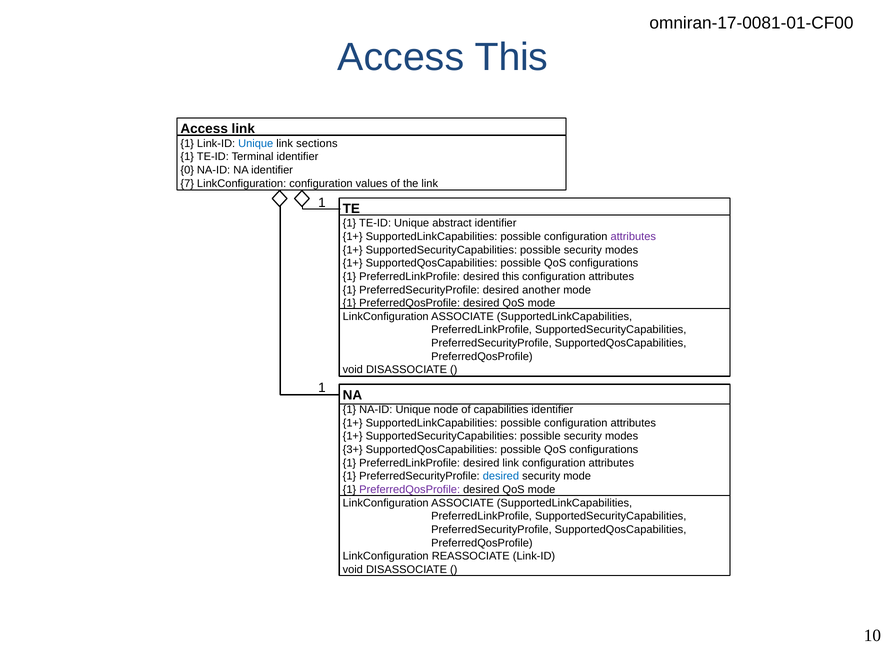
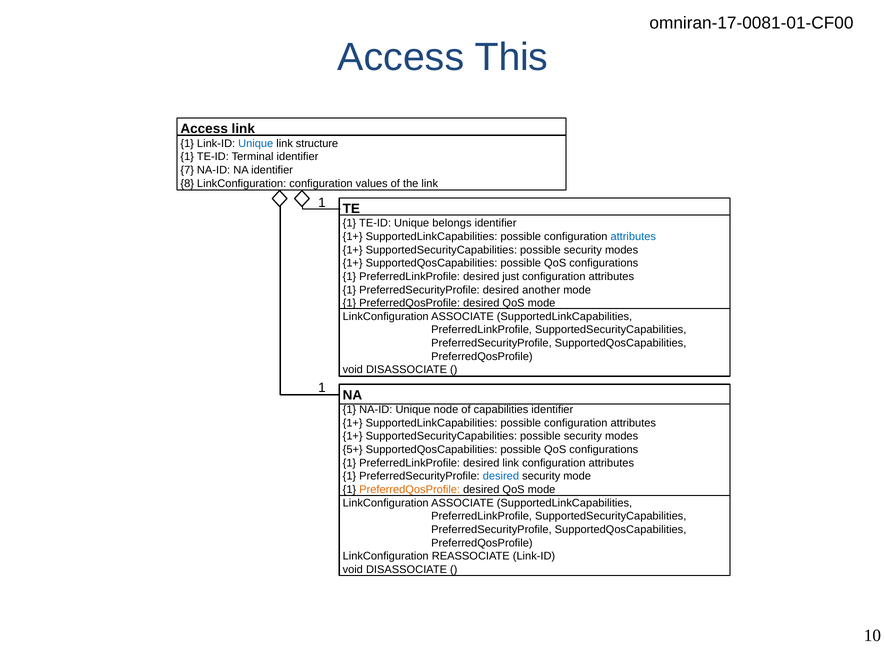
sections: sections -> structure
0: 0 -> 7
7: 7 -> 8
abstract: abstract -> belongs
attributes at (633, 237) colour: purple -> blue
desired this: this -> just
3+: 3+ -> 5+
PreferredQosProfile at (410, 489) colour: purple -> orange
